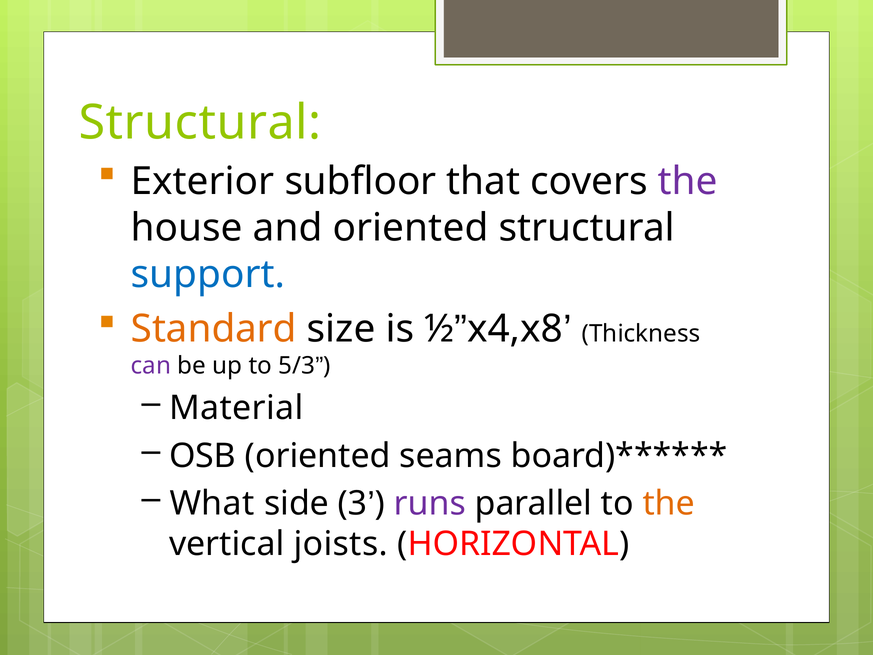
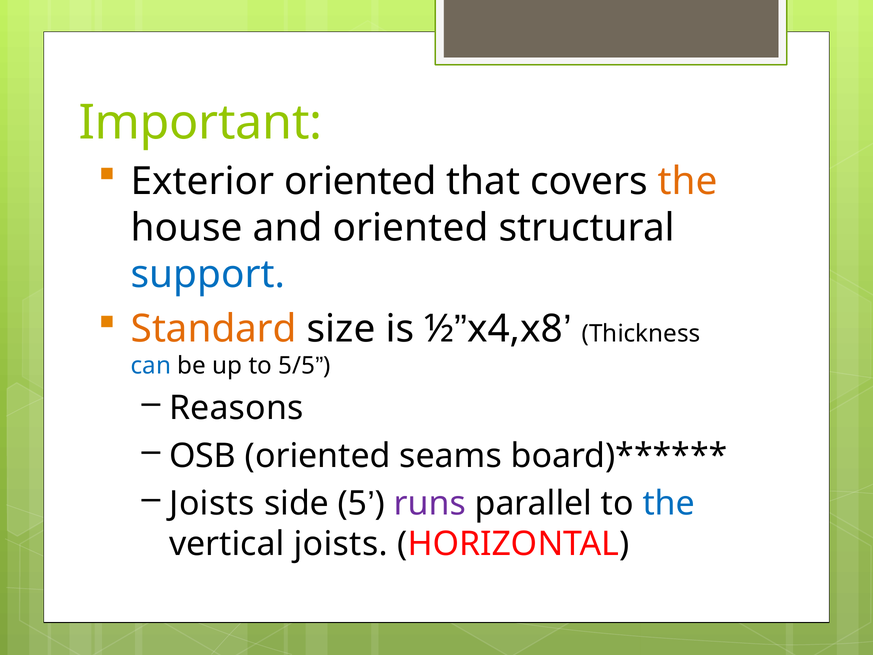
Structural at (200, 123): Structural -> Important
Exterior subfloor: subfloor -> oriented
the at (688, 181) colour: purple -> orange
can colour: purple -> blue
5/3: 5/3 -> 5/5
Material: Material -> Reasons
What at (212, 503): What -> Joists
3: 3 -> 5
the at (669, 503) colour: orange -> blue
